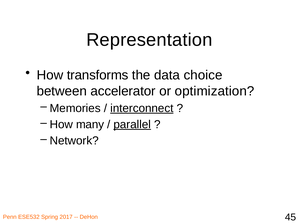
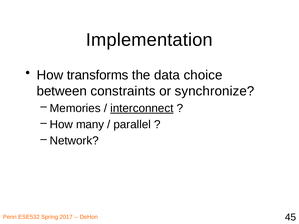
Representation: Representation -> Implementation
accelerator: accelerator -> constraints
optimization: optimization -> synchronize
parallel underline: present -> none
